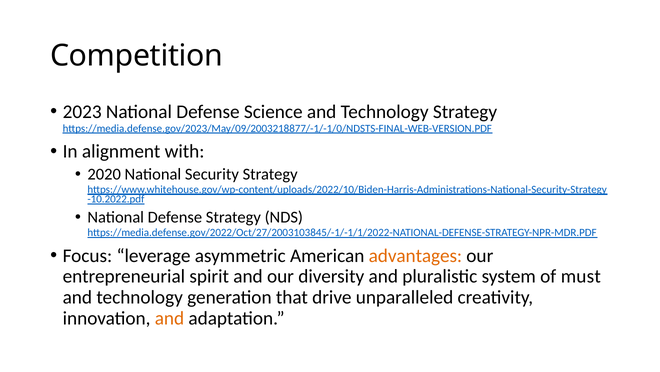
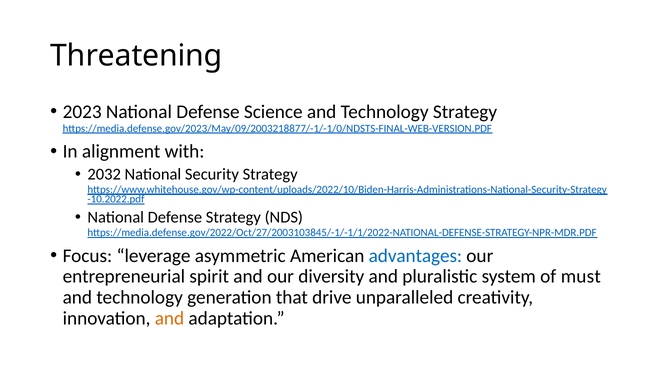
Competition: Competition -> Threatening
2020: 2020 -> 2032
advantages colour: orange -> blue
